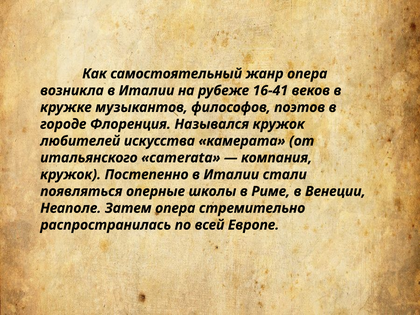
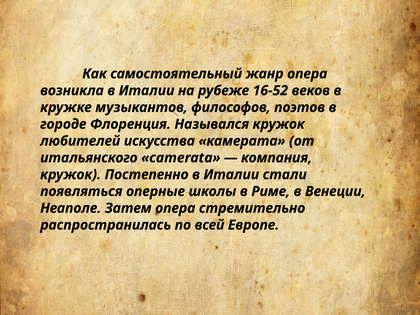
16-41: 16-41 -> 16-52
